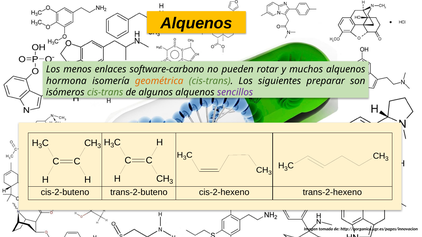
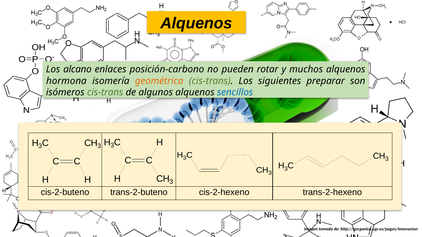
menos: menos -> alcano
software-carbono: software-carbono -> posición-carbono
sencillos colour: purple -> blue
